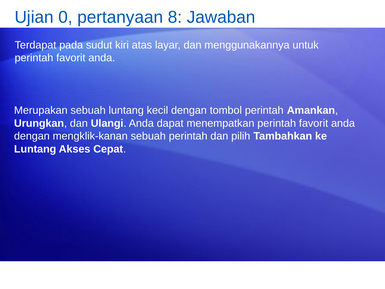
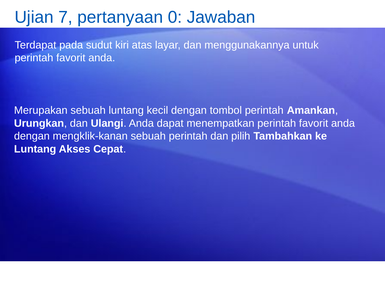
0: 0 -> 7
8: 8 -> 0
